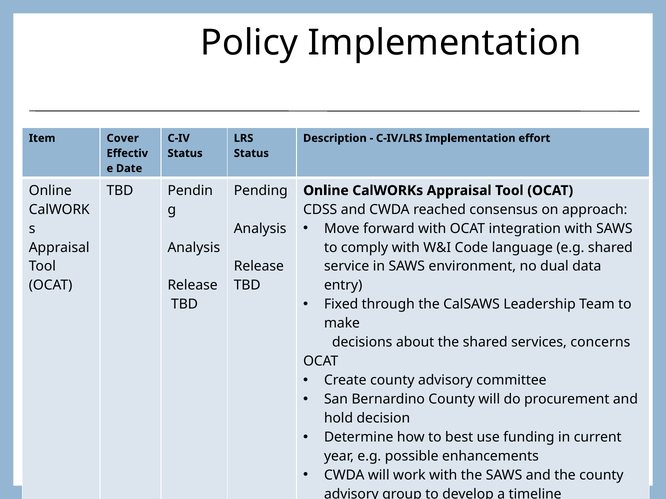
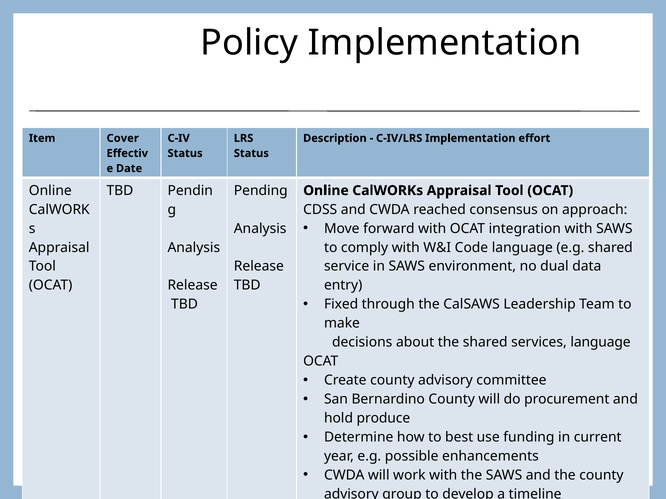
services concerns: concerns -> language
decision: decision -> produce
